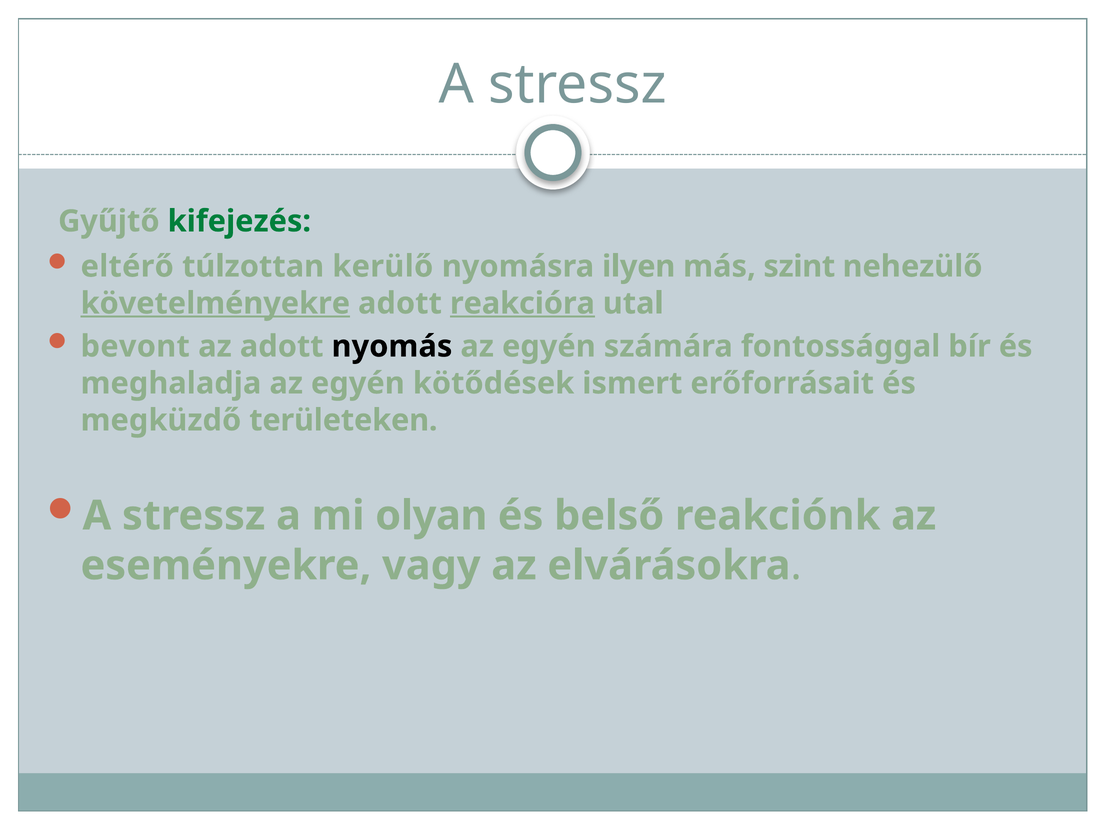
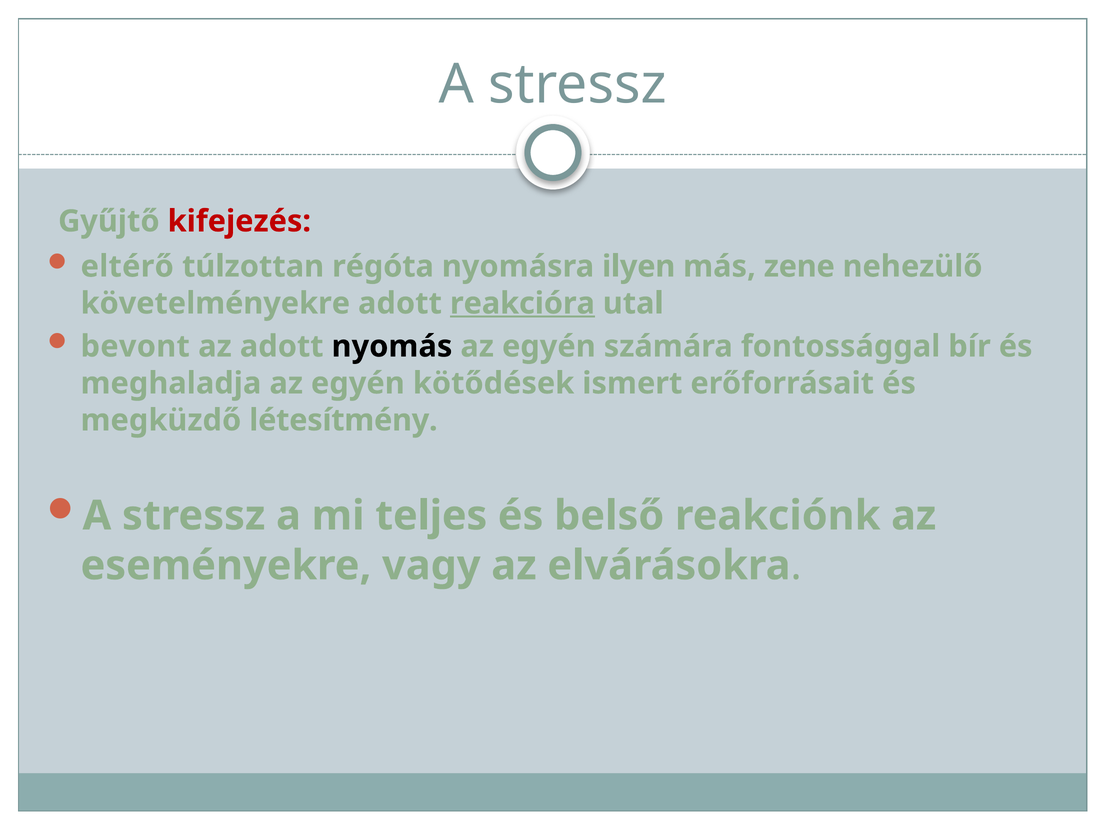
kifejezés colour: green -> red
kerülő: kerülő -> régóta
szint: szint -> zene
követelményekre underline: present -> none
területeken: területeken -> létesítmény
olyan: olyan -> teljes
